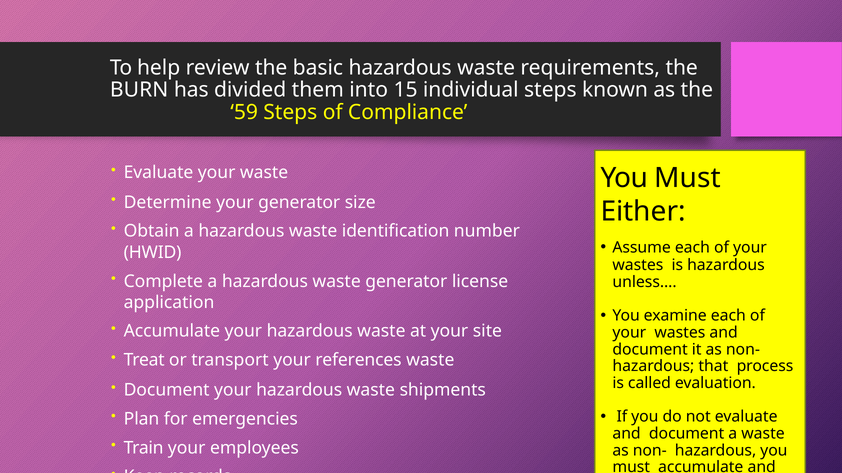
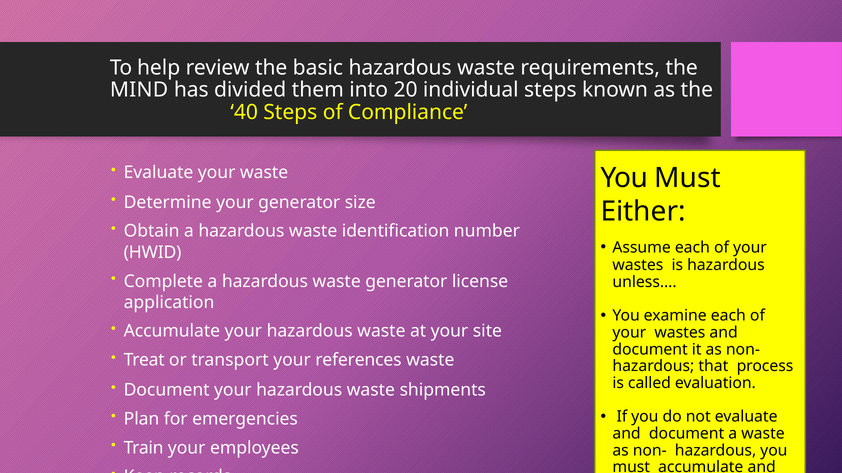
BURN: BURN -> MIND
15: 15 -> 20
59: 59 -> 40
